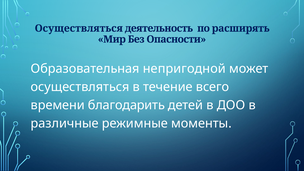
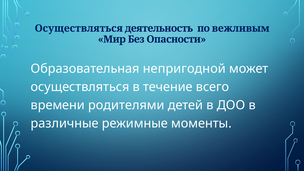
расширять: расширять -> вежливым
благодарить: благодарить -> родителями
